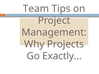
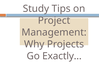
Team: Team -> Study
